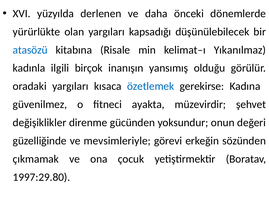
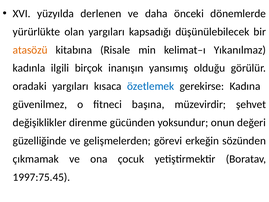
atasözü colour: blue -> orange
ayakta: ayakta -> başına
mevsimleriyle: mevsimleriyle -> gelişmelerden
1997:29.80: 1997:29.80 -> 1997:75.45
